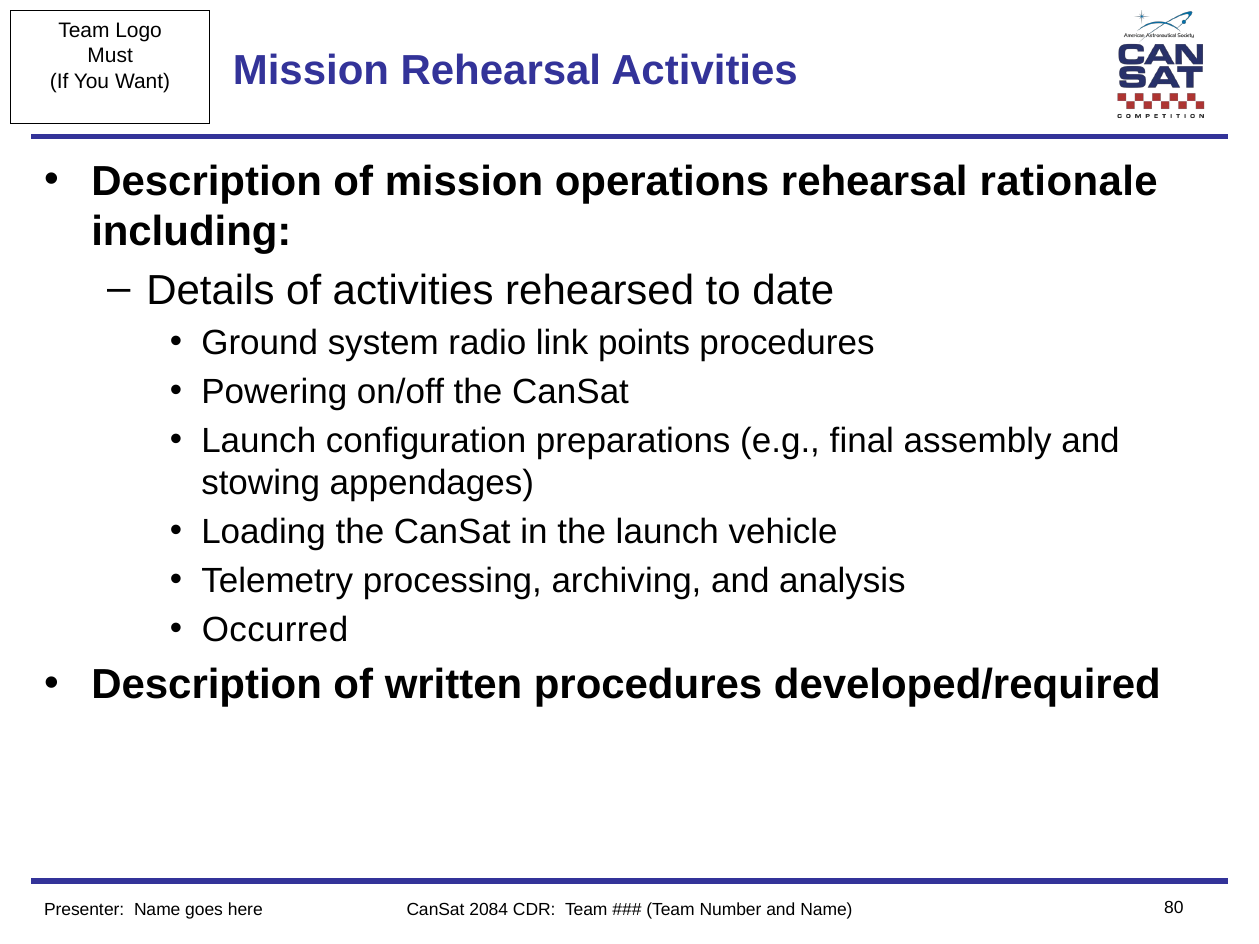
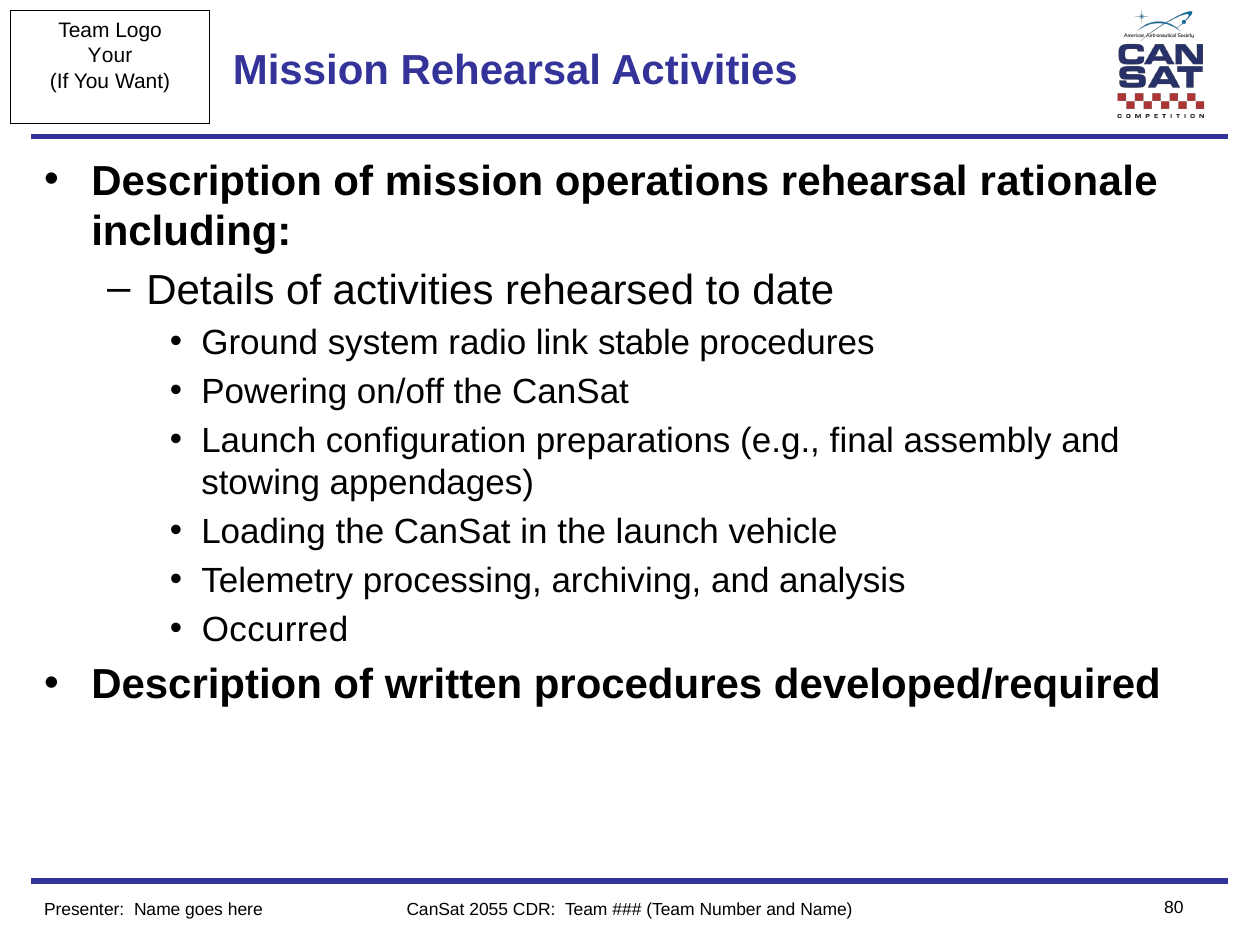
Must: Must -> Your
points: points -> stable
2084: 2084 -> 2055
